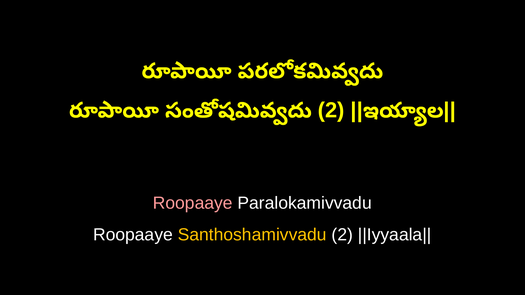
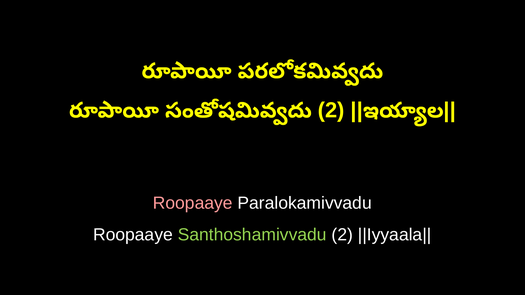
Santhoshamivvadu colour: yellow -> light green
